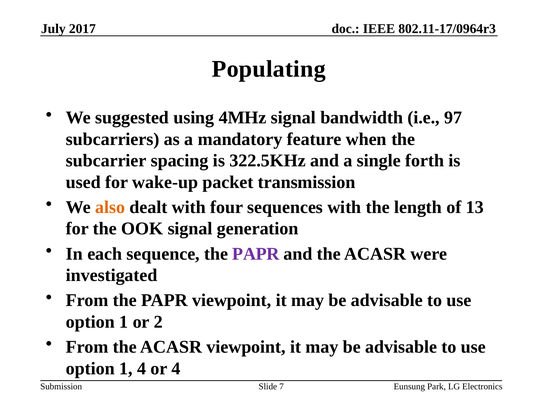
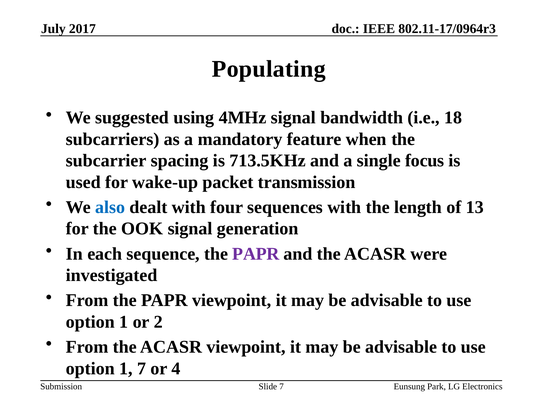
97: 97 -> 18
322.5KHz: 322.5KHz -> 713.5KHz
forth: forth -> focus
also colour: orange -> blue
1 4: 4 -> 7
